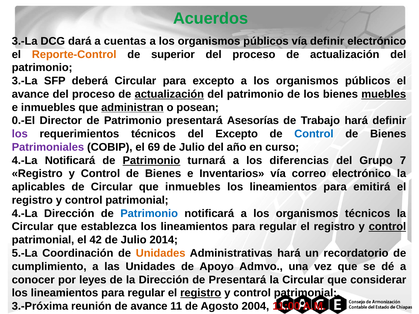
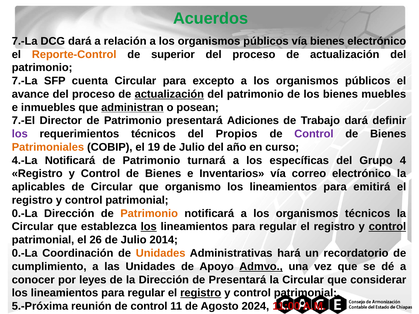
3.-La at (25, 41): 3.-La -> 7.-La
cuentas: cuentas -> relación
vía definir: definir -> bienes
3.-La at (25, 81): 3.-La -> 7.-La
deberá: deberá -> cuenta
muebles underline: present -> none
0.-El: 0.-El -> 7.-El
Asesorías: Asesorías -> Adiciones
Trabajo hará: hará -> dará
del Excepto: Excepto -> Propios
Control at (314, 134) colour: blue -> purple
Patrimoniales colour: purple -> orange
69: 69 -> 19
Patrimonio at (151, 161) underline: present -> none
diferencias: diferencias -> específicas
7: 7 -> 4
que inmuebles: inmuebles -> organismo
4.-La at (25, 214): 4.-La -> 0.-La
Patrimonio at (149, 214) colour: blue -> orange
los at (149, 227) underline: none -> present
42: 42 -> 26
5.-La at (25, 253): 5.-La -> 0.-La
Admvo underline: none -> present
3.-Próxima: 3.-Próxima -> 5.-Próxima
reunión de avance: avance -> control
2004: 2004 -> 2024
